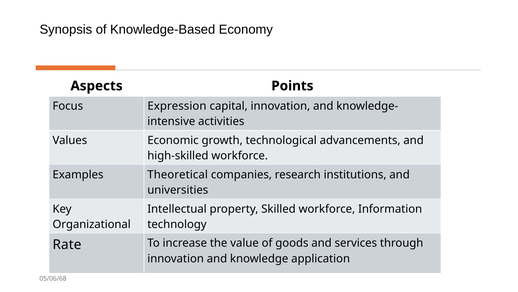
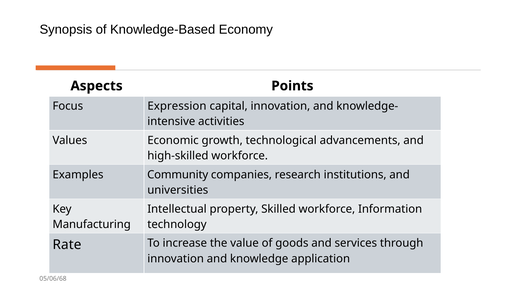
Theoretical: Theoretical -> Community
Organizational: Organizational -> Manufacturing
